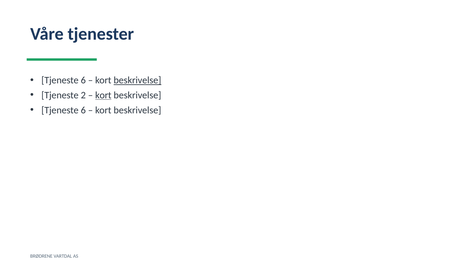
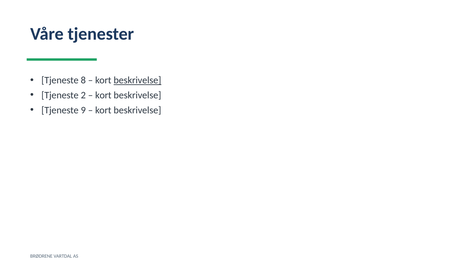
6 at (83, 80): 6 -> 8
kort at (103, 95) underline: present -> none
6 at (83, 110): 6 -> 9
